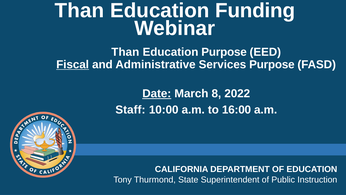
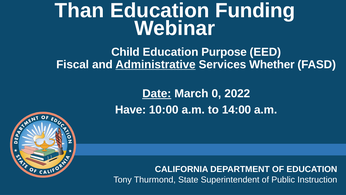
Than at (125, 52): Than -> Child
Fiscal underline: present -> none
Administrative underline: none -> present
Services Purpose: Purpose -> Whether
8: 8 -> 0
Staff: Staff -> Have
16:00: 16:00 -> 14:00
